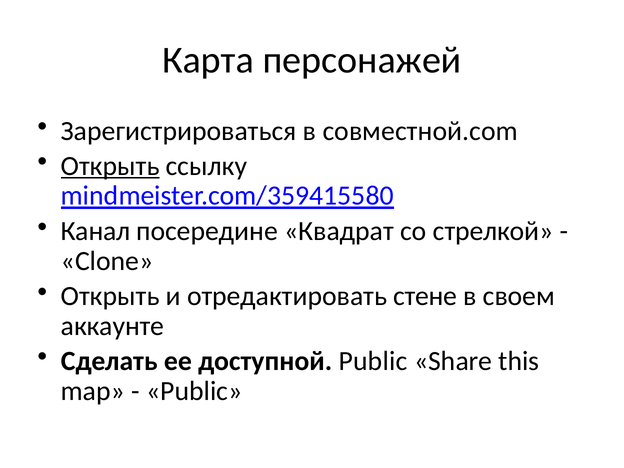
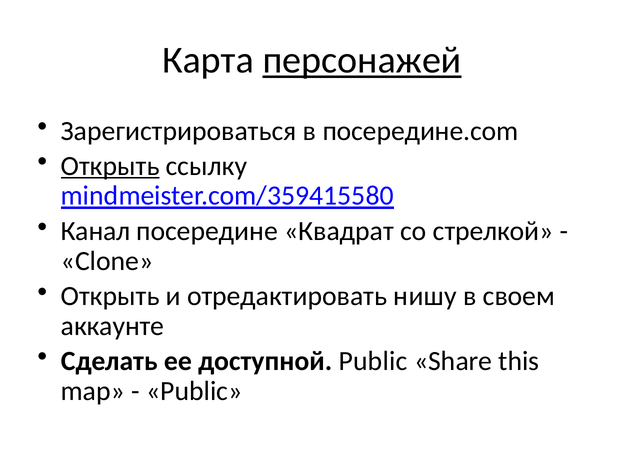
персонажей underline: none -> present
совместной.com: совместной.com -> посередине.com
стене: стене -> нишу
